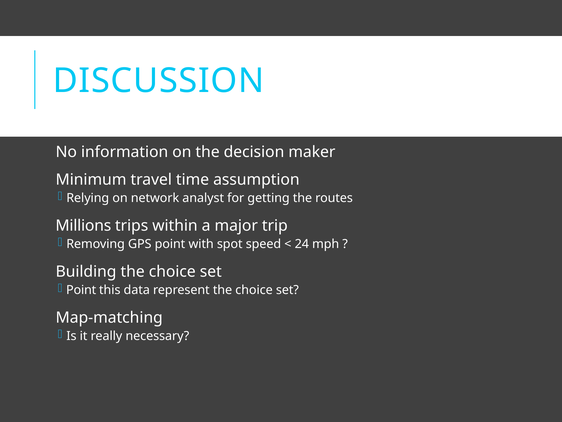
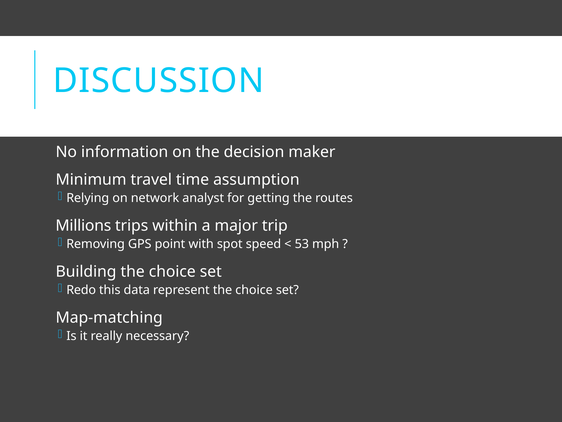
24: 24 -> 53
Point at (81, 290): Point -> Redo
